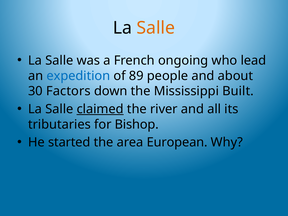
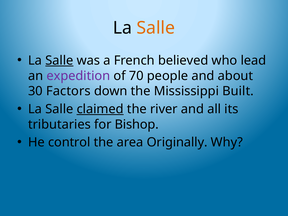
Salle at (59, 60) underline: none -> present
ongoing: ongoing -> believed
expedition colour: blue -> purple
89: 89 -> 70
started: started -> control
European: European -> Originally
